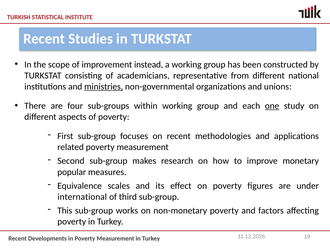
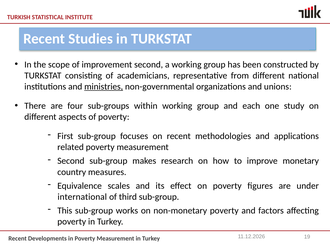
improvement instead: instead -> second
one underline: present -> none
popular: popular -> country
